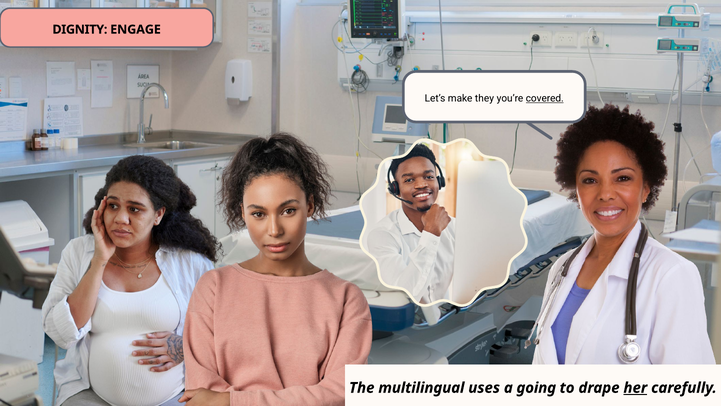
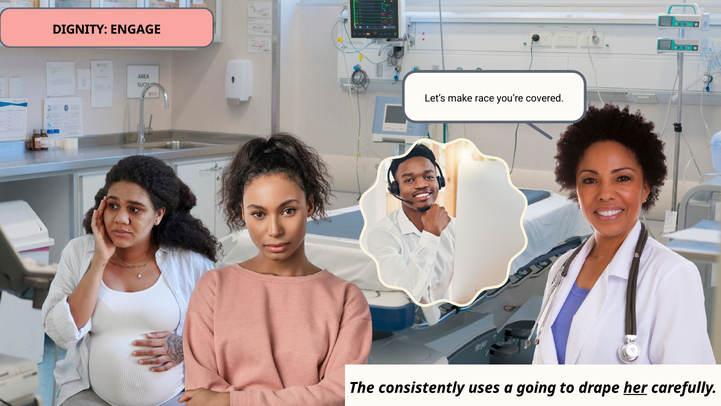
they: they -> race
covered underline: present -> none
multilingual: multilingual -> consistently
